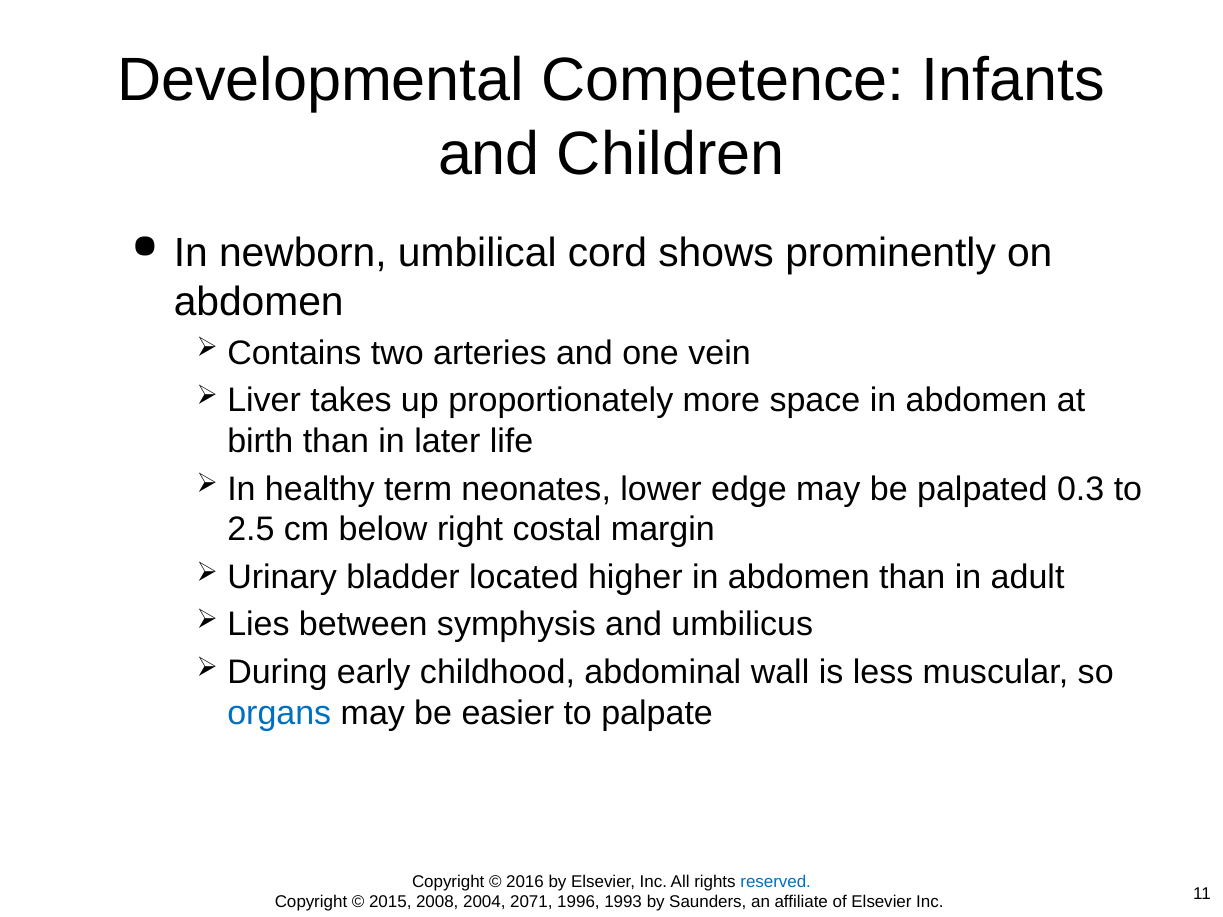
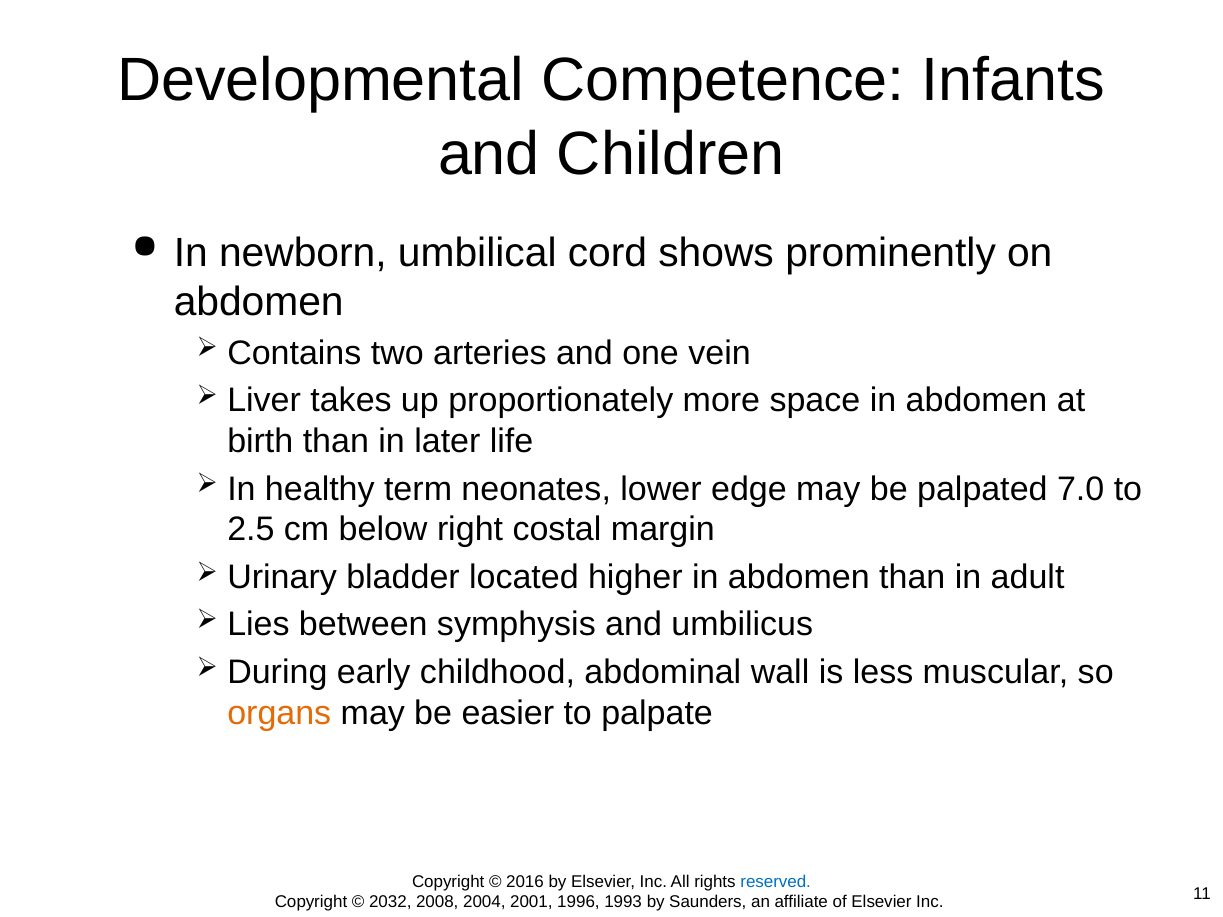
0.3: 0.3 -> 7.0
organs colour: blue -> orange
2015: 2015 -> 2032
2071: 2071 -> 2001
